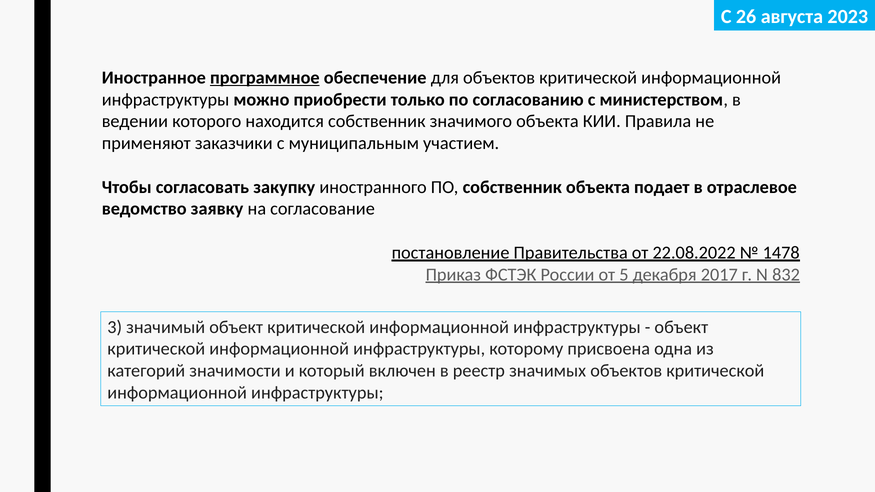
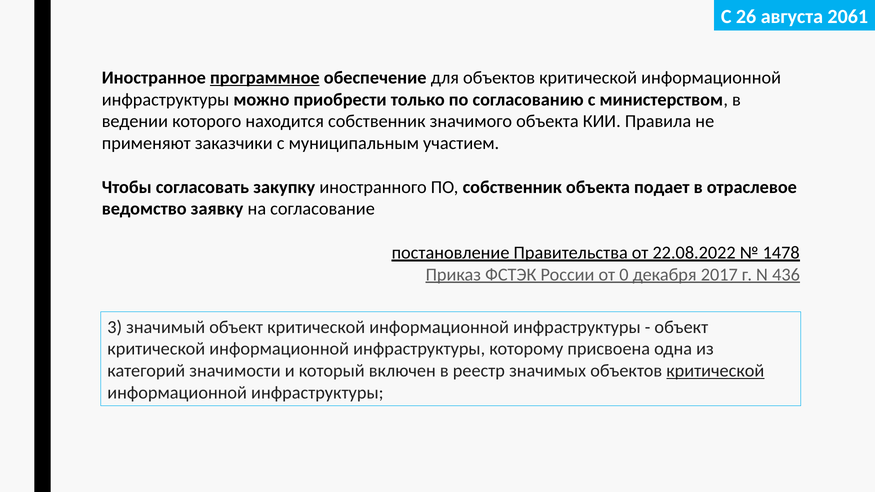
2023: 2023 -> 2061
5: 5 -> 0
832: 832 -> 436
критической at (715, 371) underline: none -> present
